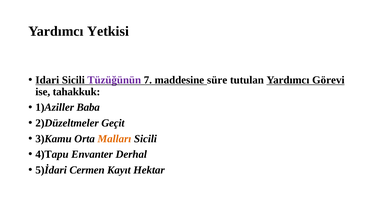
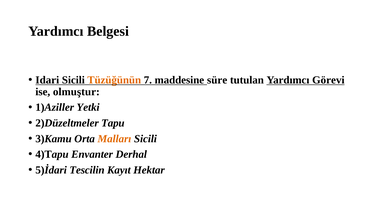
Yetkisi: Yetkisi -> Belgesi
Tüzüğünün colour: purple -> orange
tahakkuk: tahakkuk -> olmuştur
Baba: Baba -> Yetki
Geçit: Geçit -> Tapu
Cermen: Cermen -> Tescilin
